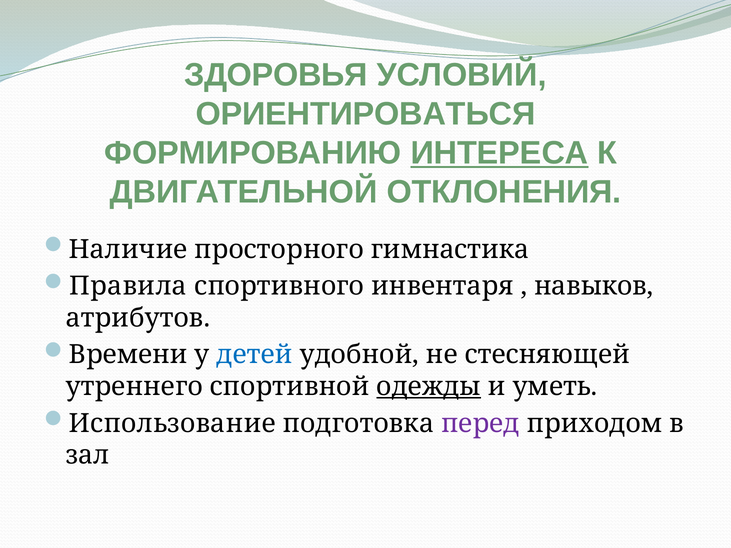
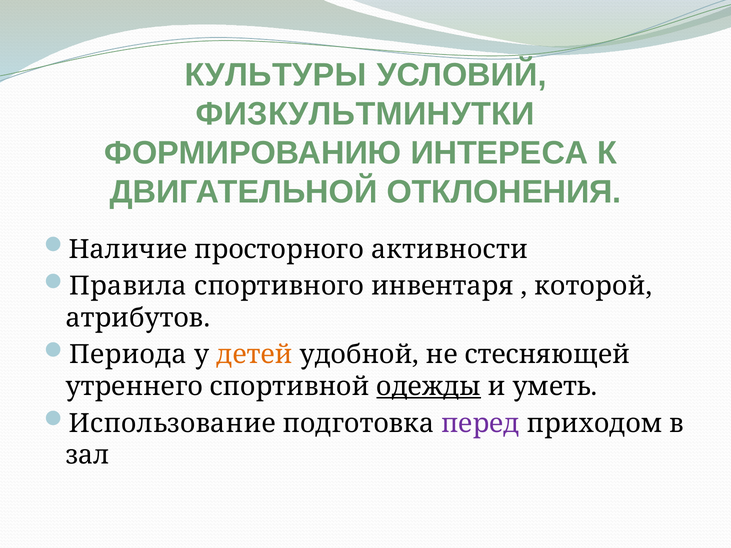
ЗДОРОВЬЯ: ЗДОРОВЬЯ -> КУЛЬТУРЫ
ОРИЕНТИРОВАТЬСЯ: ОРИЕНТИРОВАТЬСЯ -> ФИЗКУЛЬТМИНУТКИ
ИНТЕРЕСА underline: present -> none
гимнастика: гимнастика -> активности
навыков: навыков -> которой
Времени: Времени -> Периода
детей colour: blue -> orange
